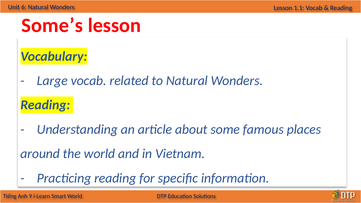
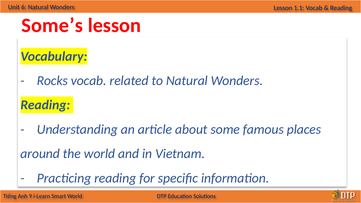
Large: Large -> Rocks
